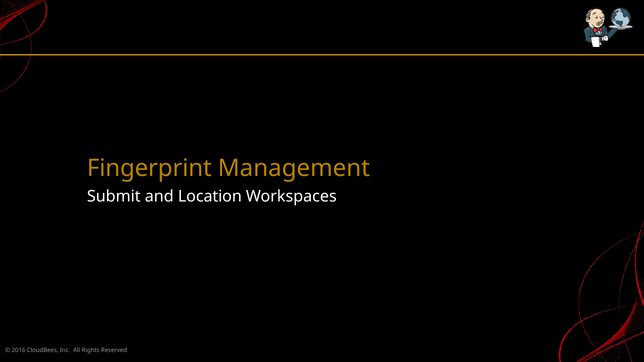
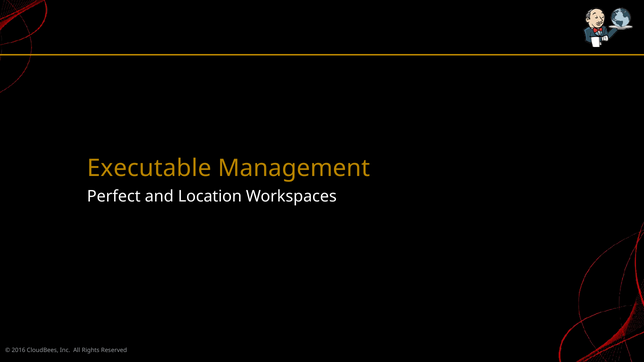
Fingerprint: Fingerprint -> Executable
Submit: Submit -> Perfect
